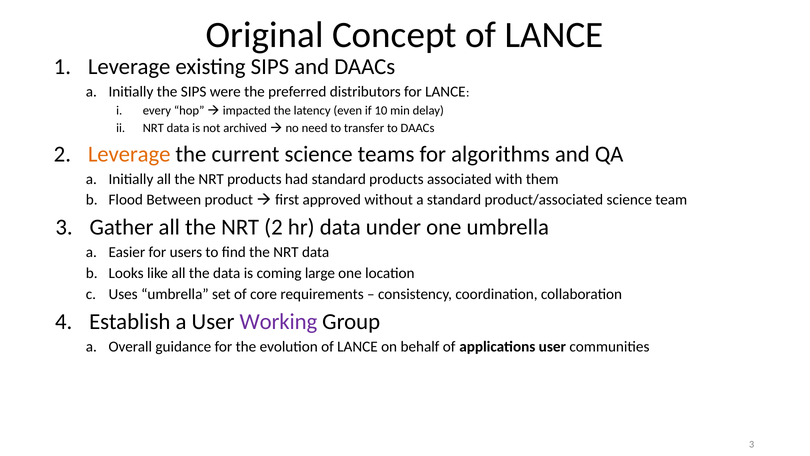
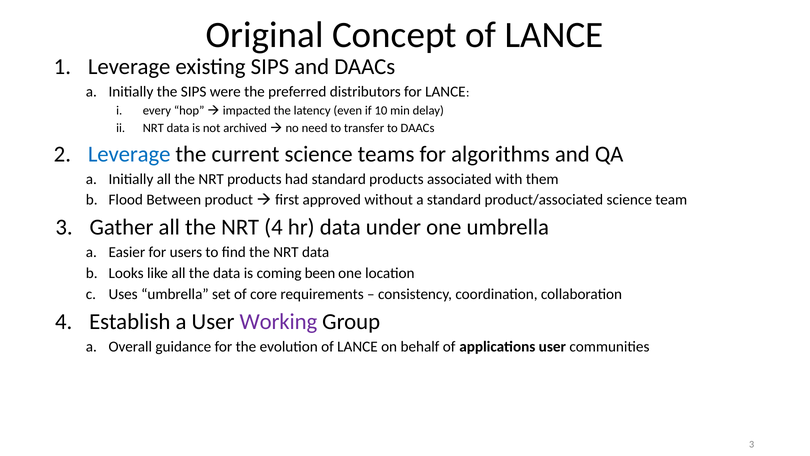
Leverage at (129, 154) colour: orange -> blue
NRT 2: 2 -> 4
large: large -> been
